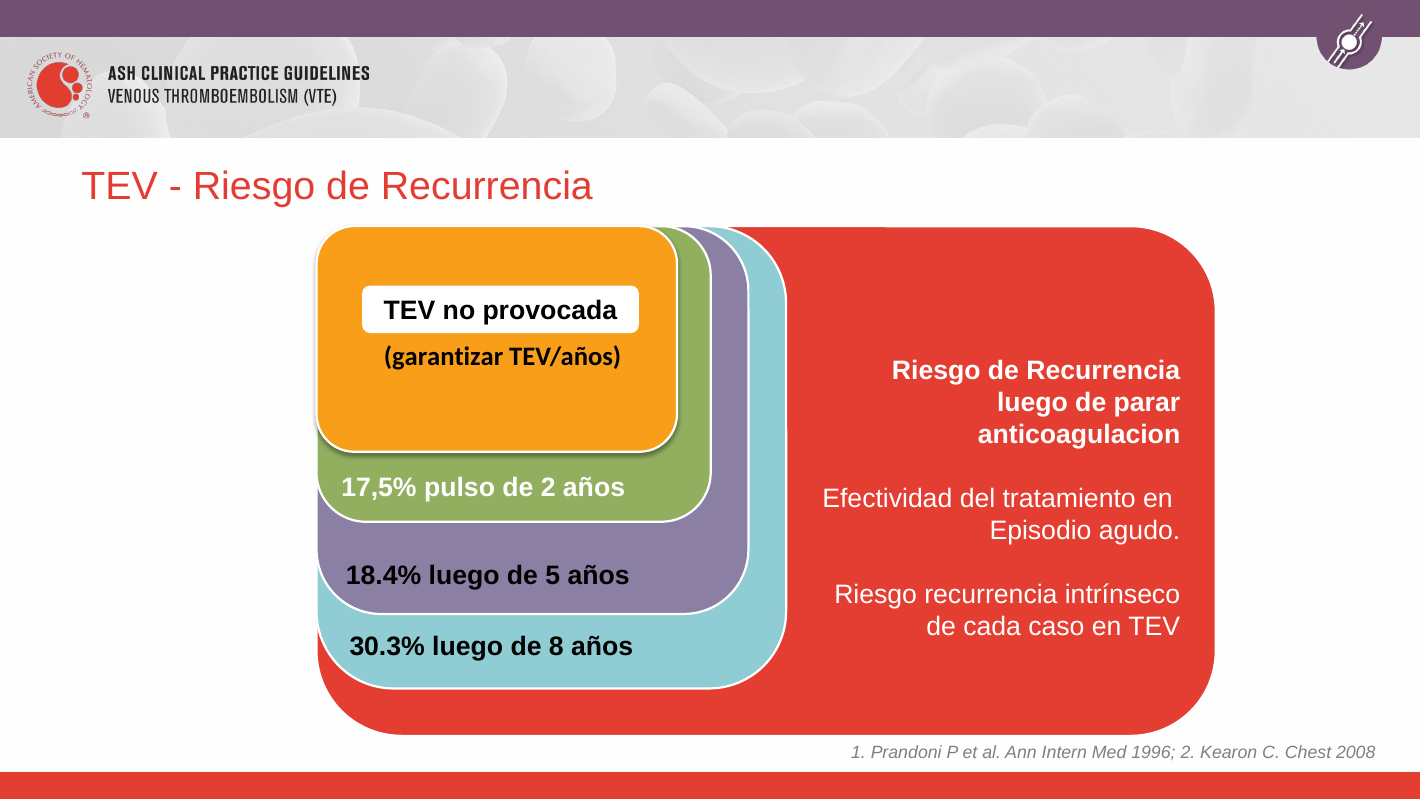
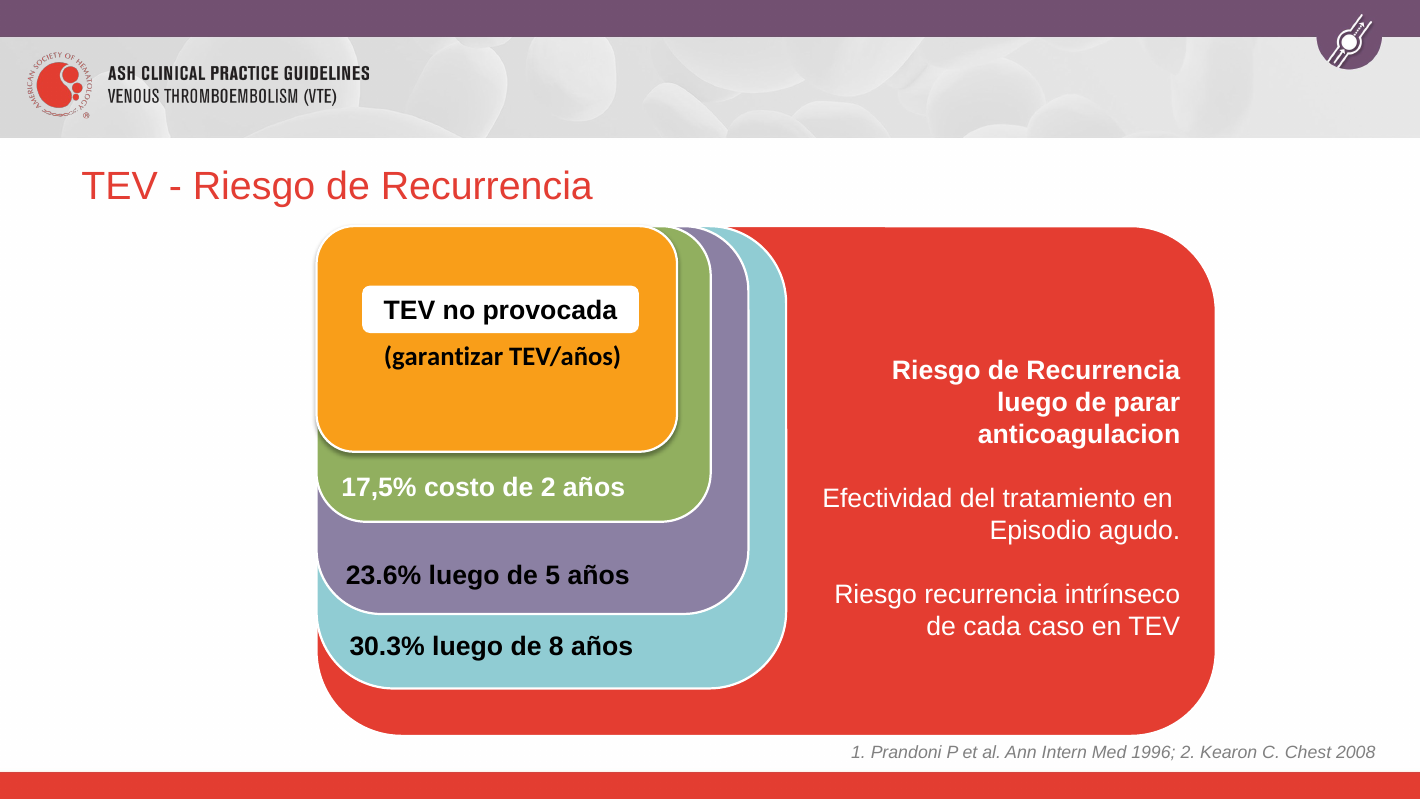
pulso: pulso -> costo
18.4%: 18.4% -> 23.6%
